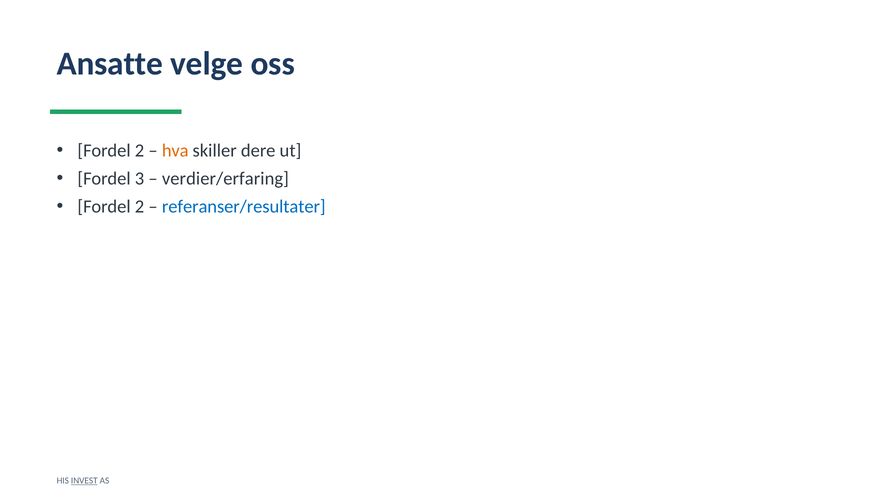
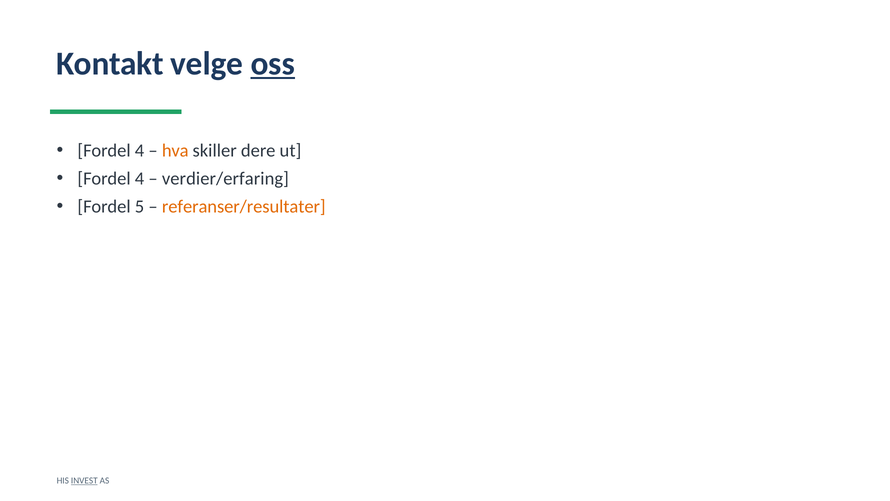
Ansatte: Ansatte -> Kontakt
oss underline: none -> present
2 at (140, 151): 2 -> 4
3 at (140, 179): 3 -> 4
2 at (140, 206): 2 -> 5
referanser/resultater colour: blue -> orange
